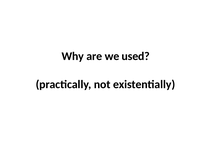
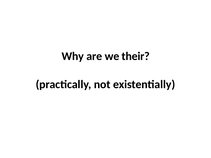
used: used -> their
